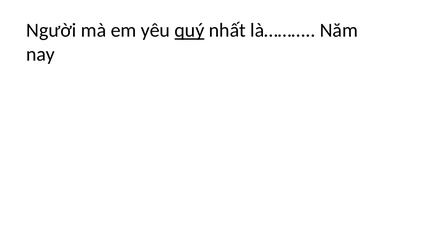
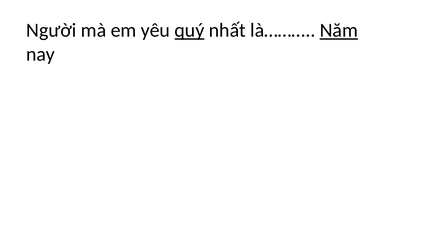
Năm underline: none -> present
